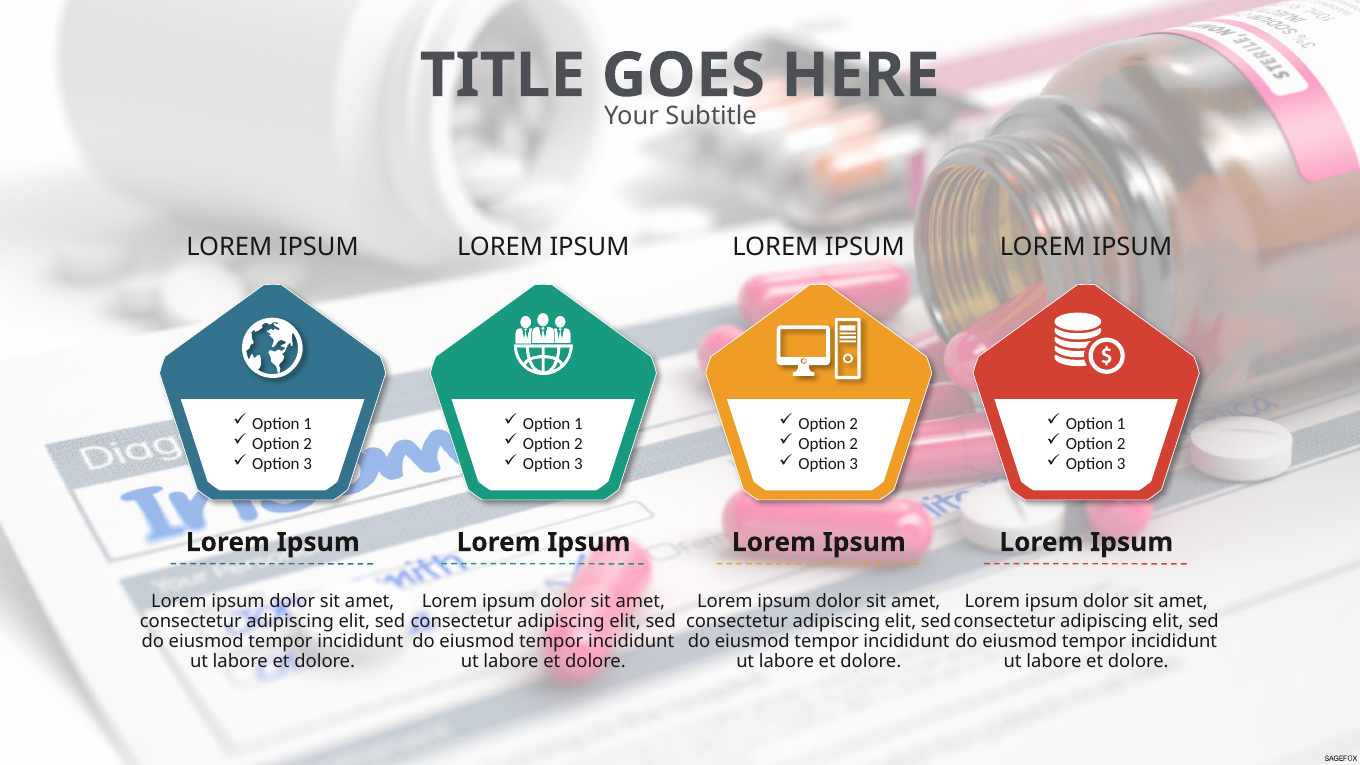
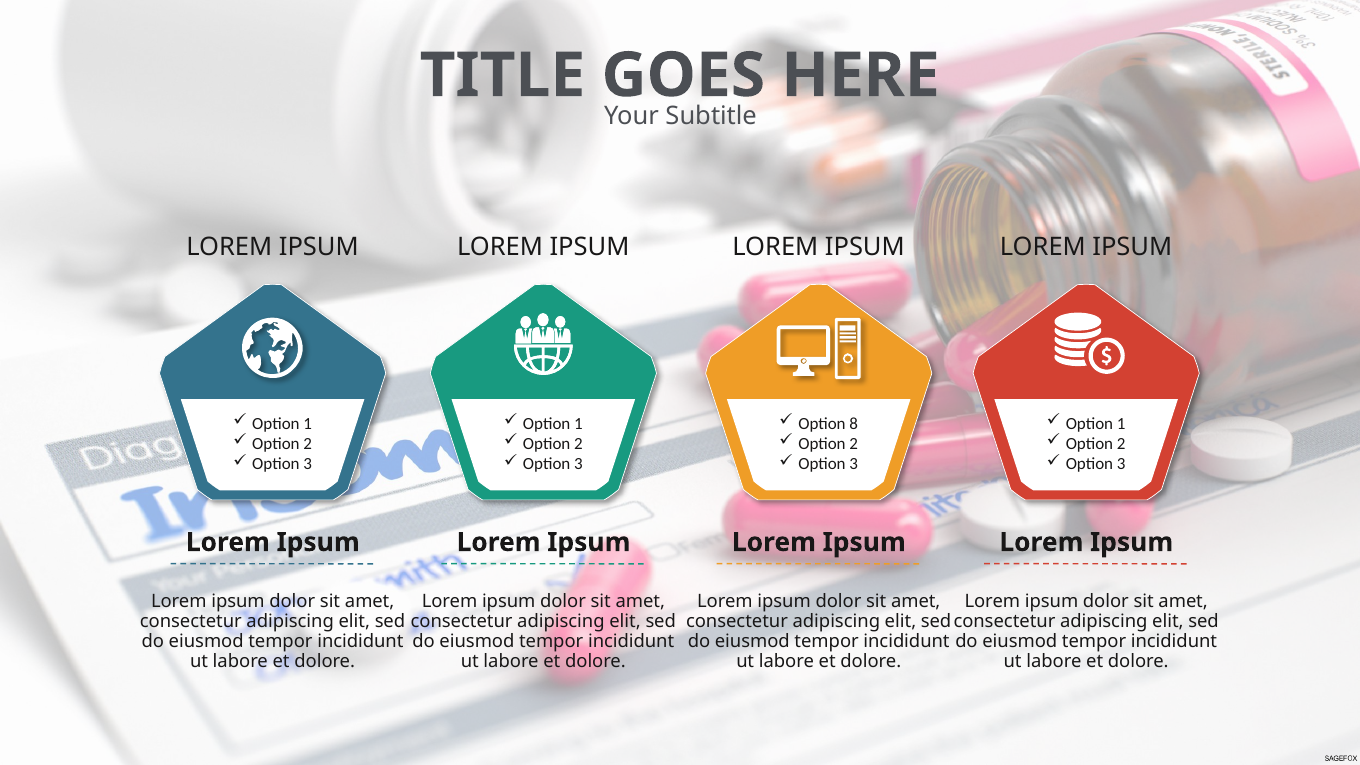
2 at (854, 423): 2 -> 8
